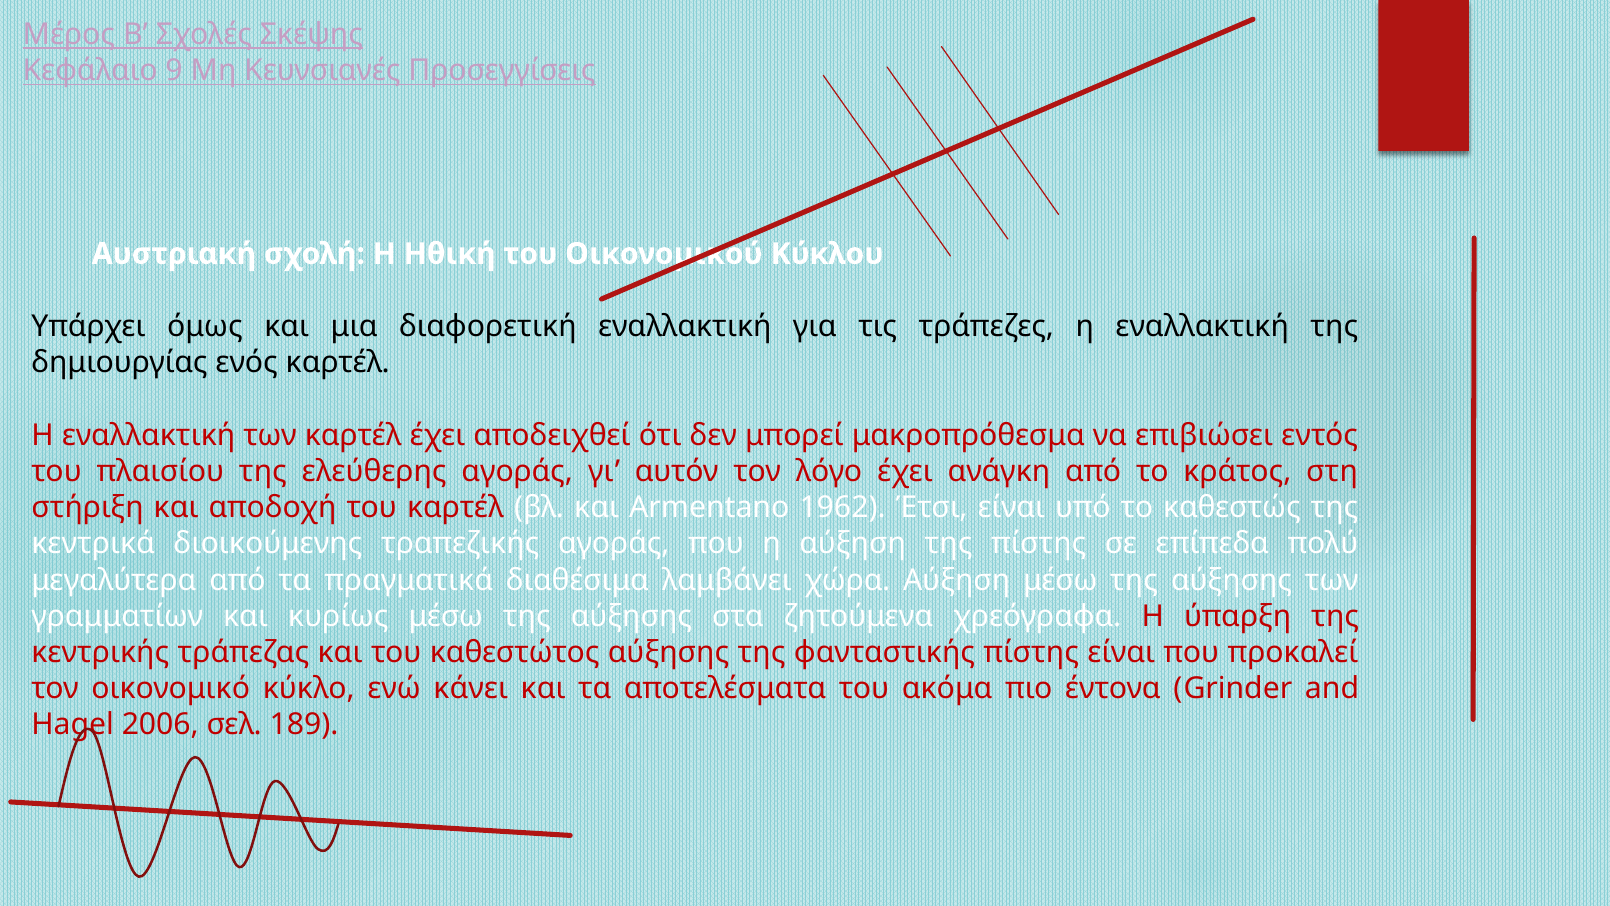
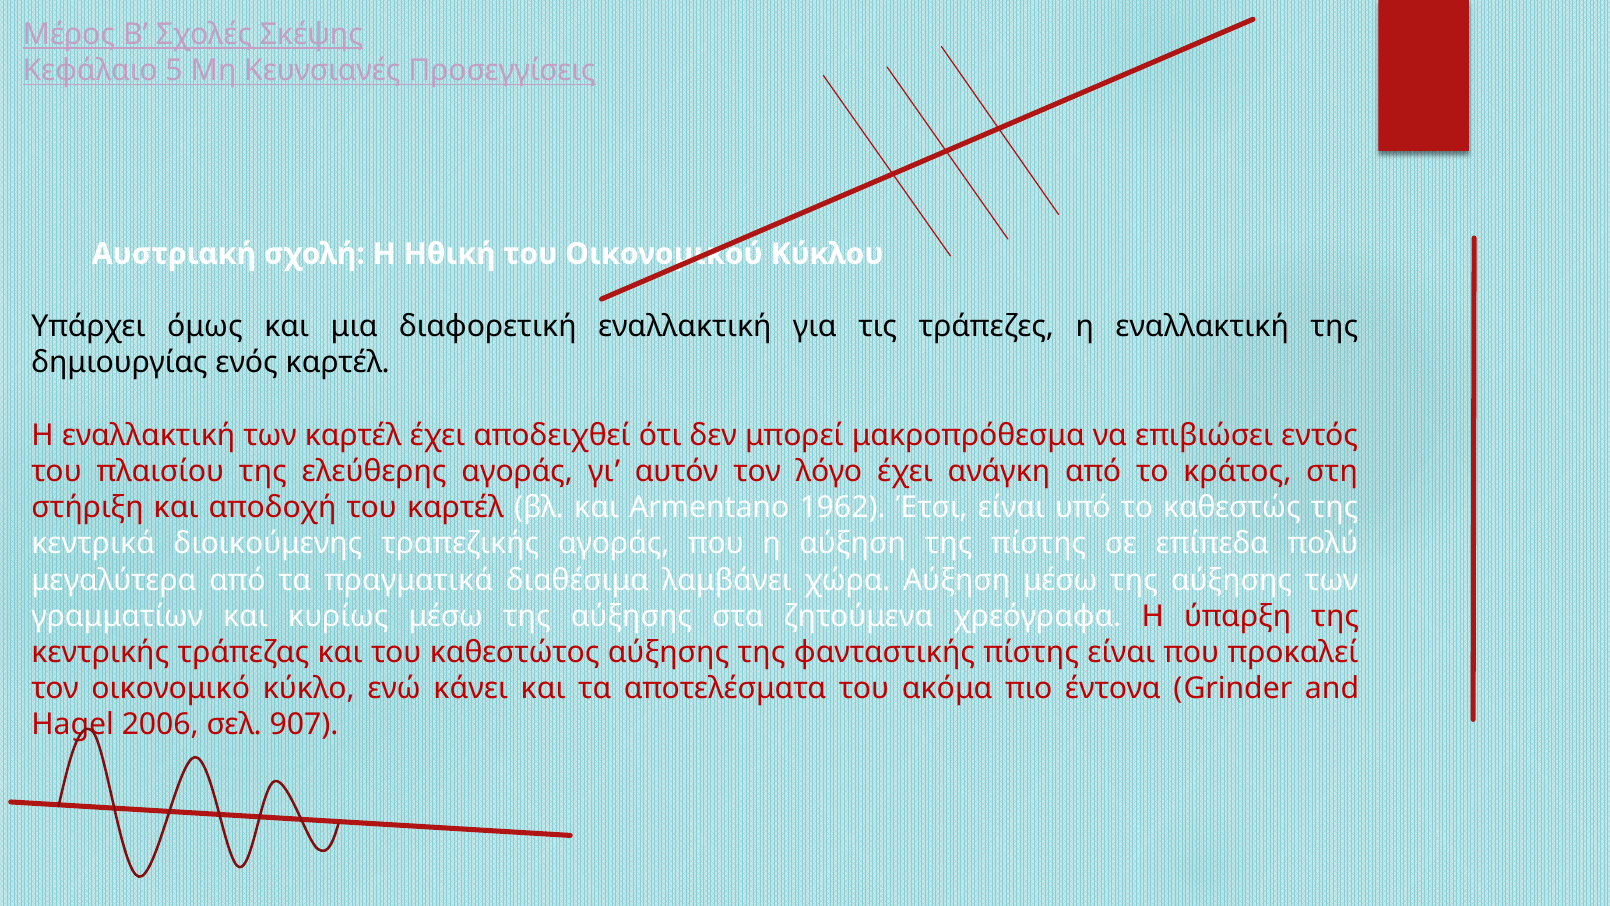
9: 9 -> 5
189: 189 -> 907
